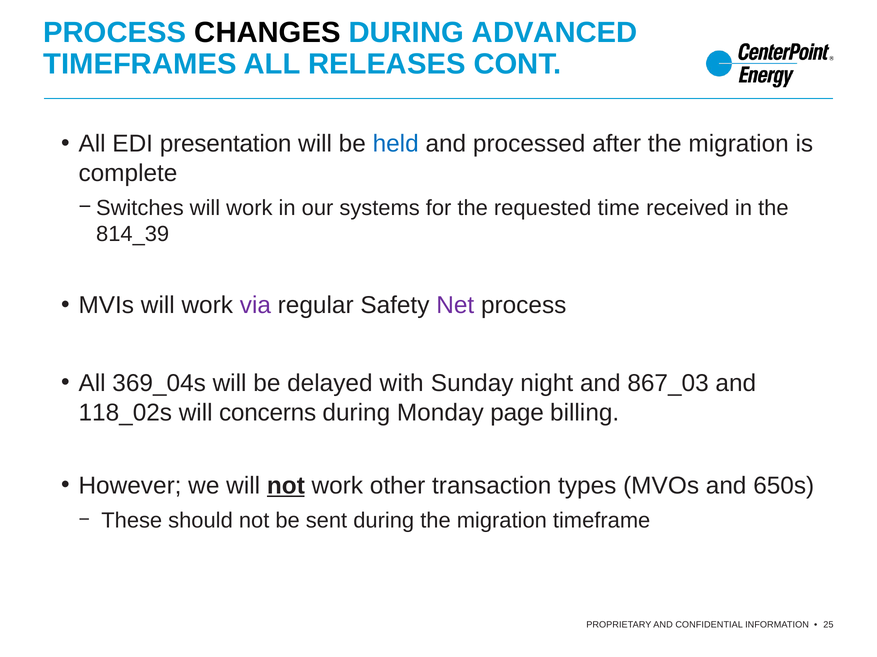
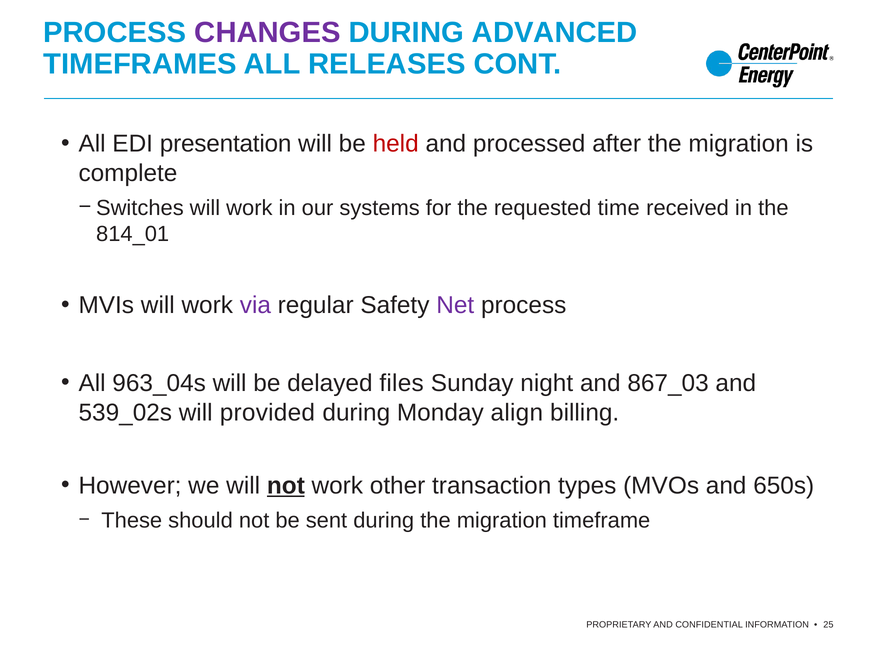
CHANGES colour: black -> purple
held colour: blue -> red
814_39: 814_39 -> 814_01
369_04s: 369_04s -> 963_04s
with: with -> files
118_02s: 118_02s -> 539_02s
concerns: concerns -> provided
page: page -> align
